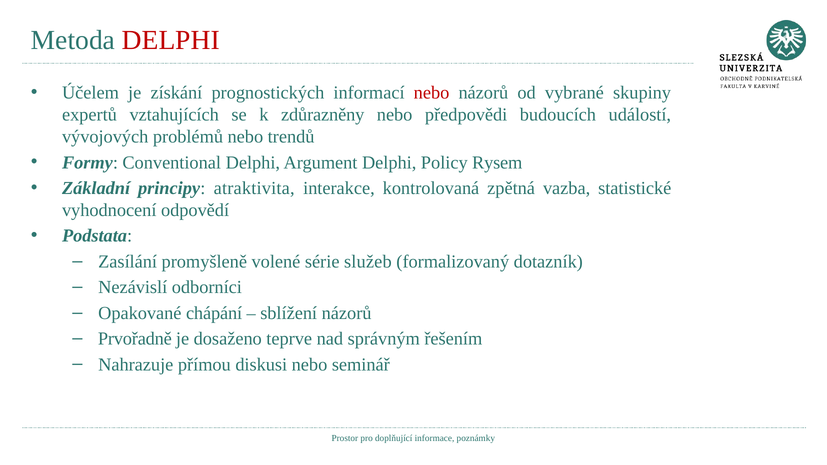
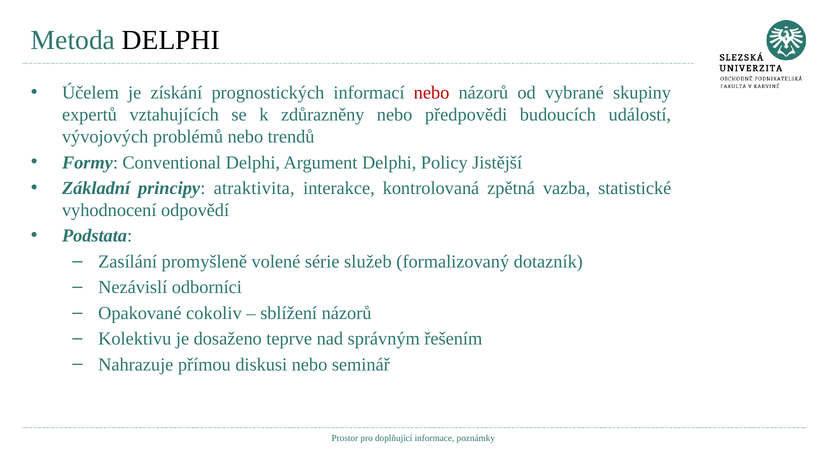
DELPHI at (171, 40) colour: red -> black
Rysem: Rysem -> Jistější
chápání: chápání -> cokoliv
Prvořadně: Prvořadně -> Kolektivu
